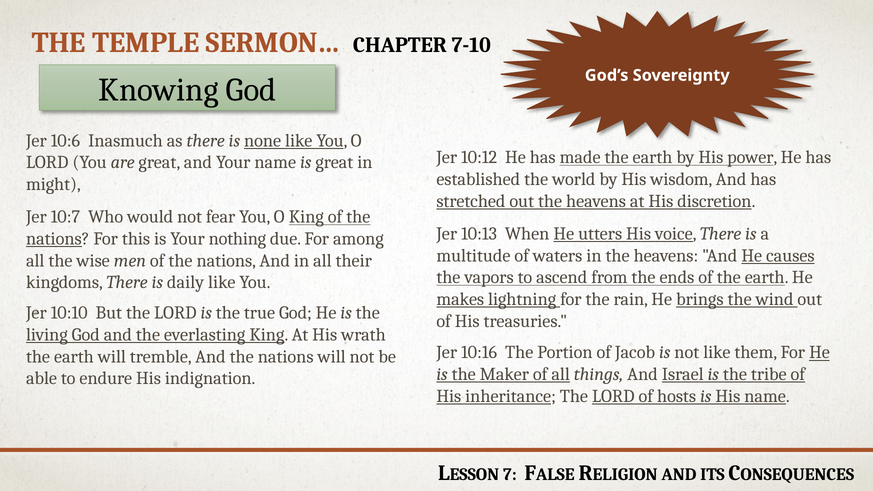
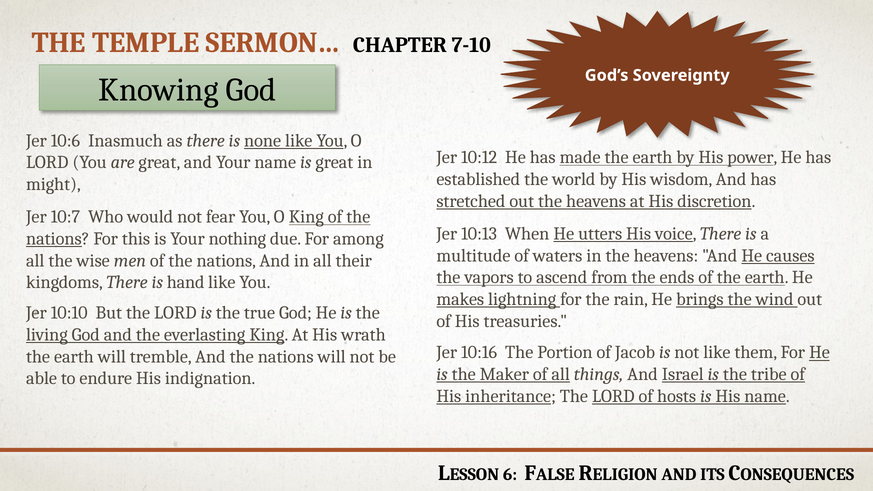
daily: daily -> hand
7: 7 -> 6
